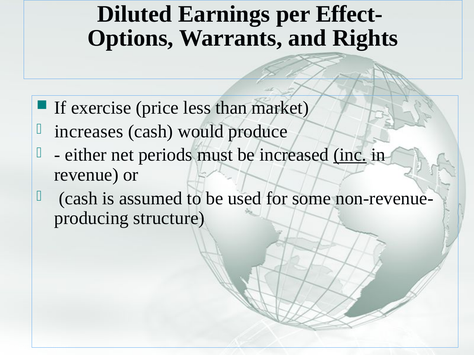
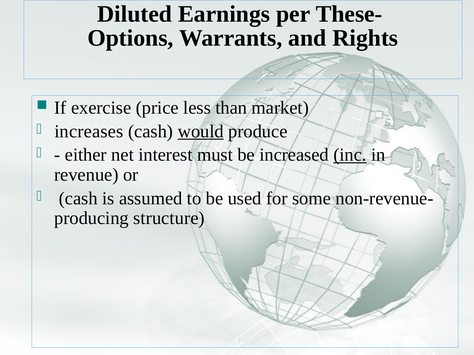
Effect-: Effect- -> These-
would underline: none -> present
periods: periods -> interest
